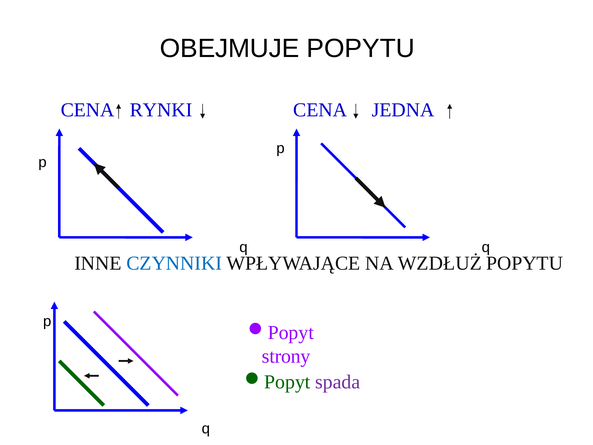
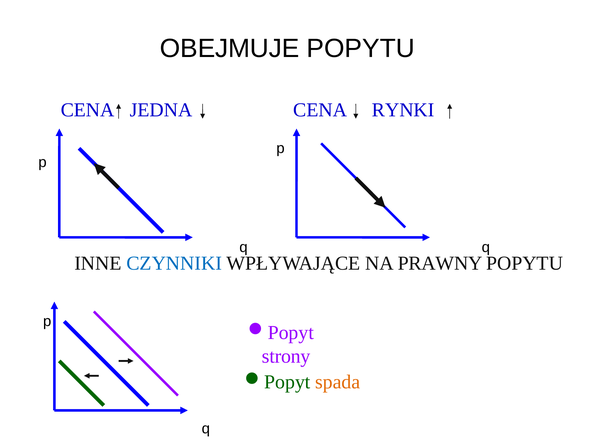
RYNKI: RYNKI -> JEDNA
JEDNA: JEDNA -> RYNKI
WZDŁUŻ: WZDŁUŻ -> PRAWNY
spada colour: purple -> orange
